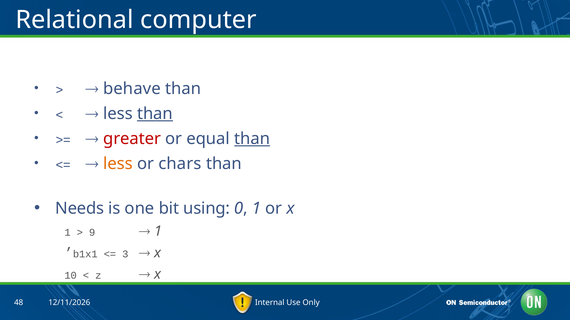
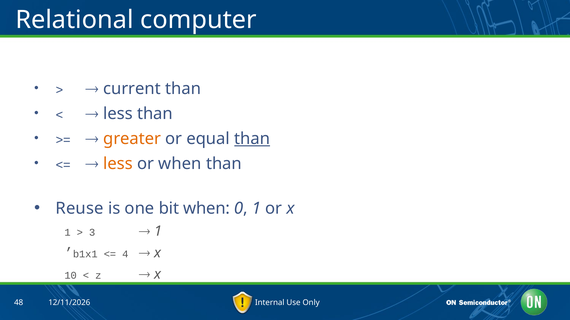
behave: behave -> current
than at (155, 114) underline: present -> none
greater colour: red -> orange
or chars: chars -> when
Needs: Needs -> Reuse
bit using: using -> when
9: 9 -> 3
3: 3 -> 4
